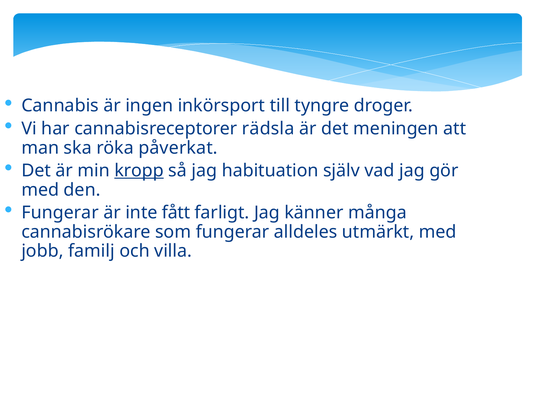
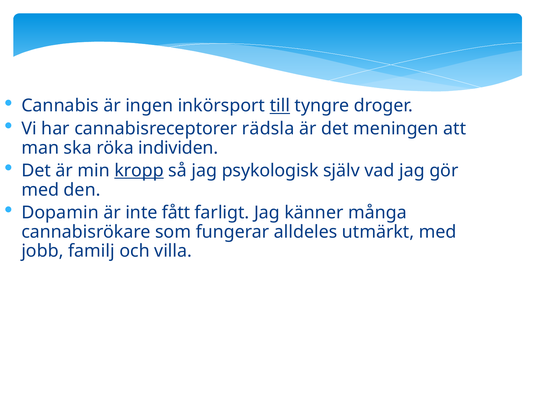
till underline: none -> present
påverkat: påverkat -> individen
habituation: habituation -> psykologisk
Fungerar at (60, 213): Fungerar -> Dopamin
